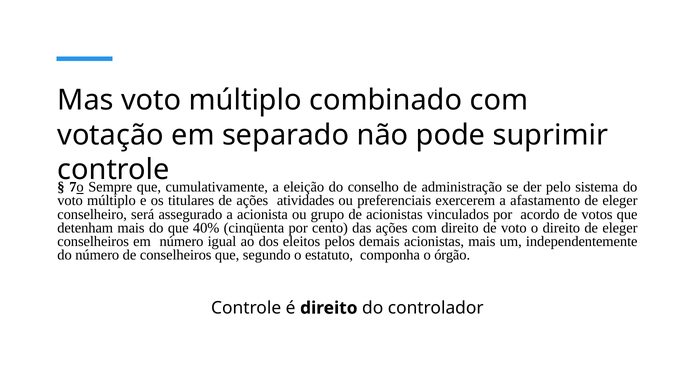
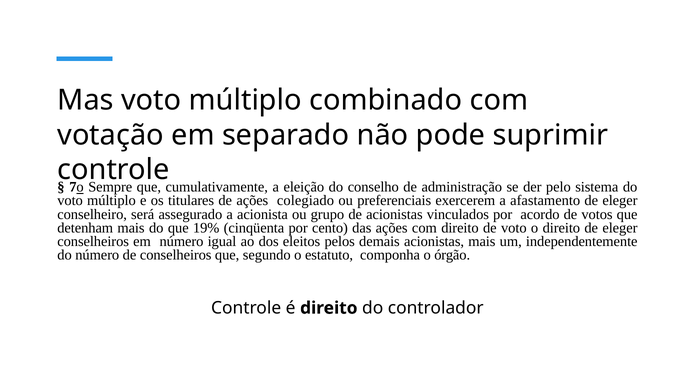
atividades: atividades -> colegiado
40%: 40% -> 19%
